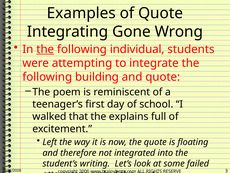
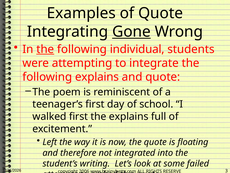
Gone underline: none -> present
following building: building -> explains
walked that: that -> first
